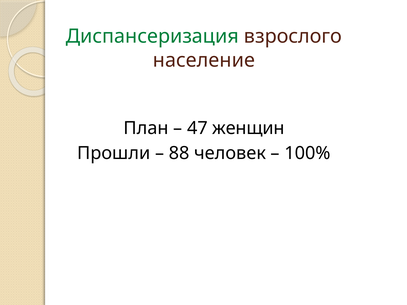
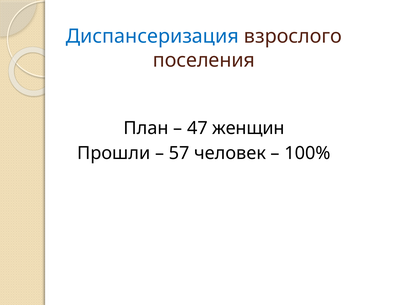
Диспансеризация colour: green -> blue
население: население -> поселения
88: 88 -> 57
